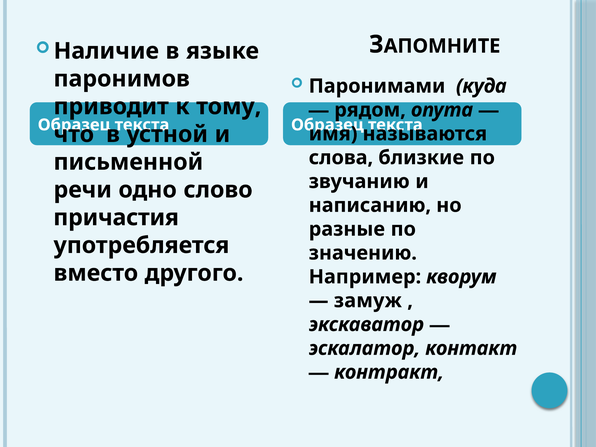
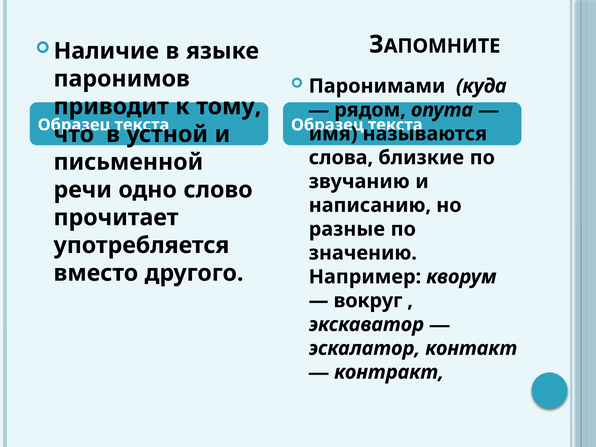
причастия: причастия -> прочитает
замуж: замуж -> вокруг
